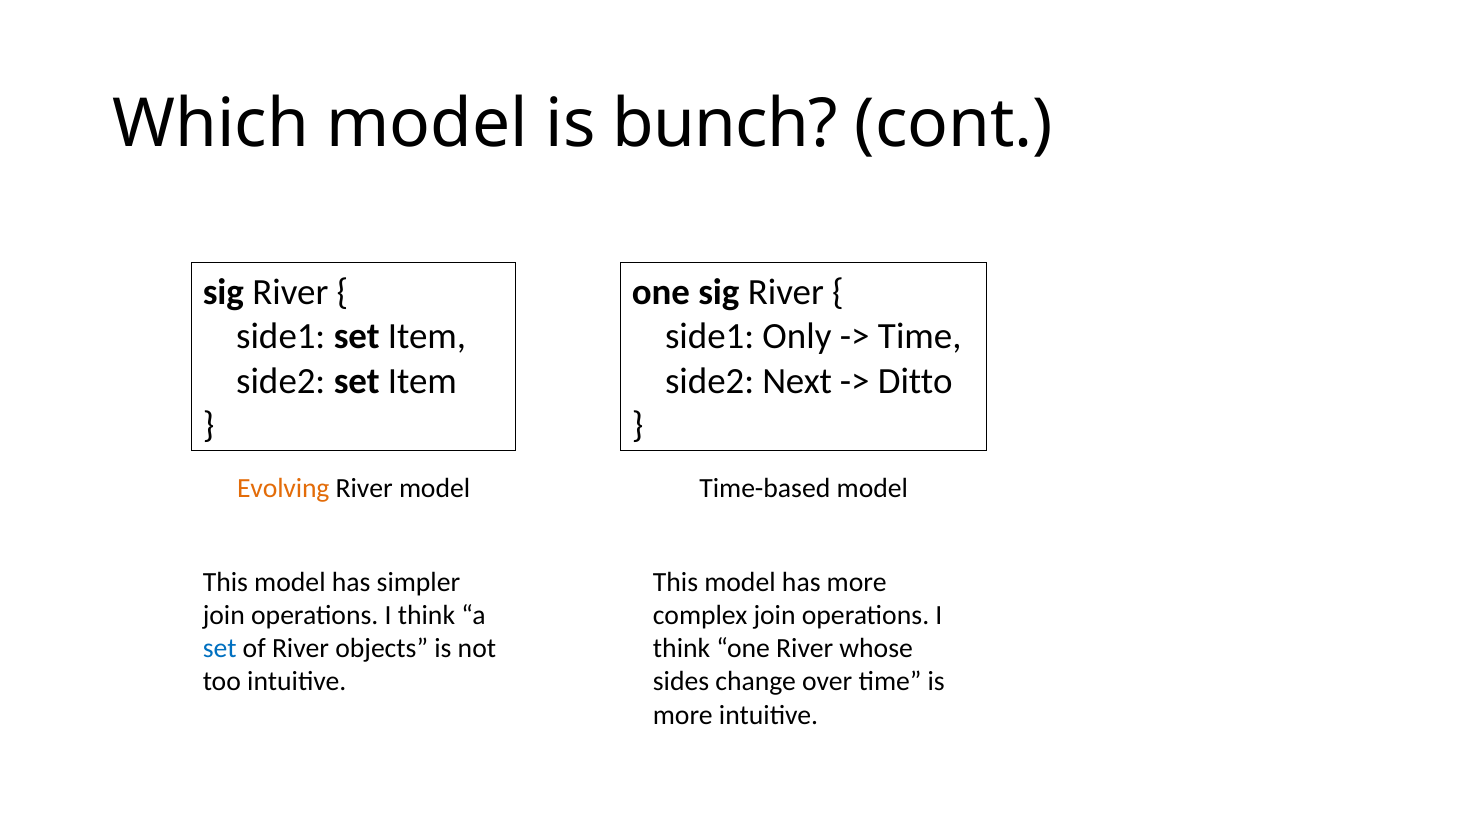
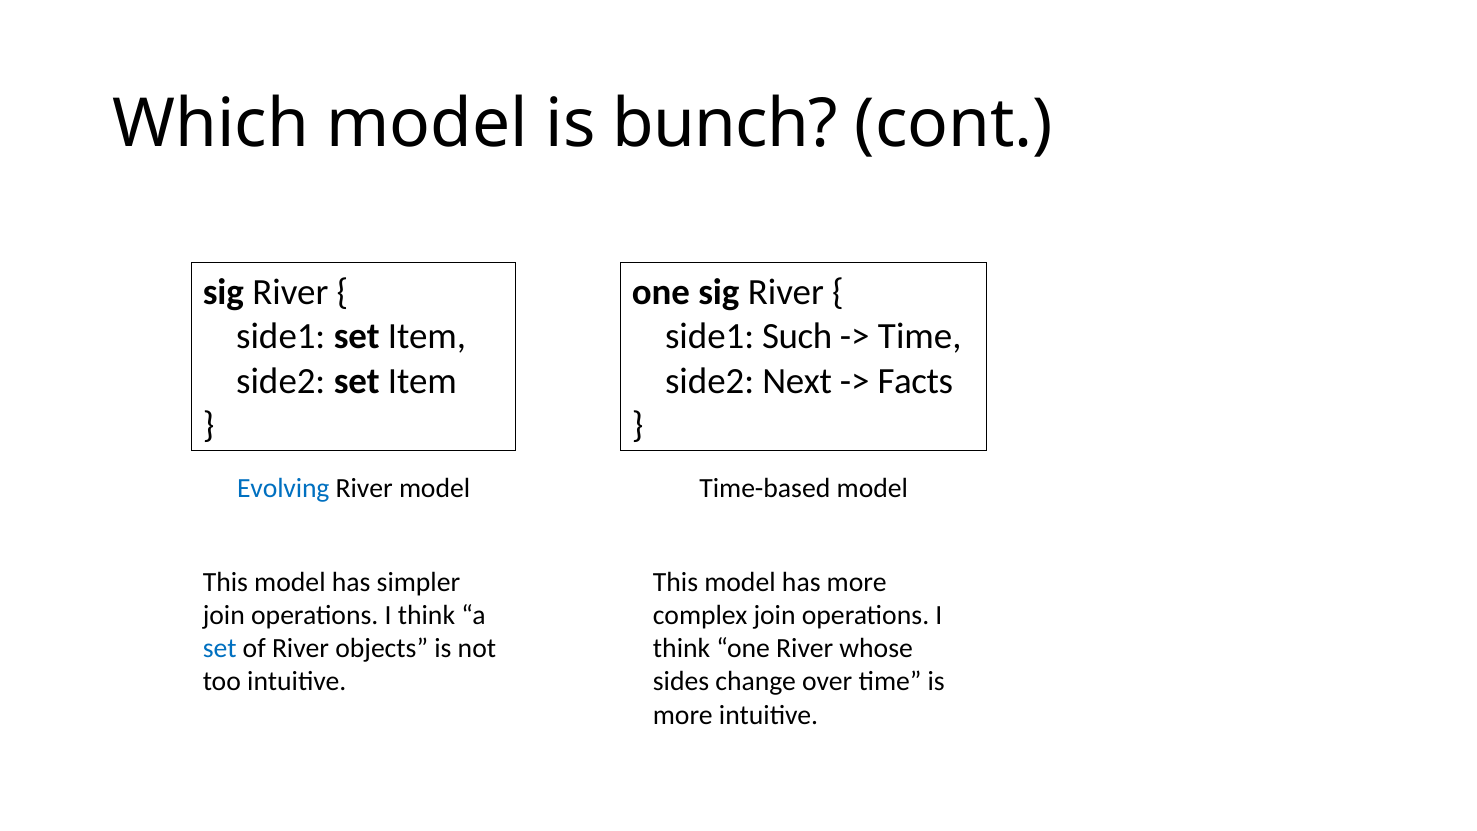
Only: Only -> Such
Ditto: Ditto -> Facts
Evolving colour: orange -> blue
